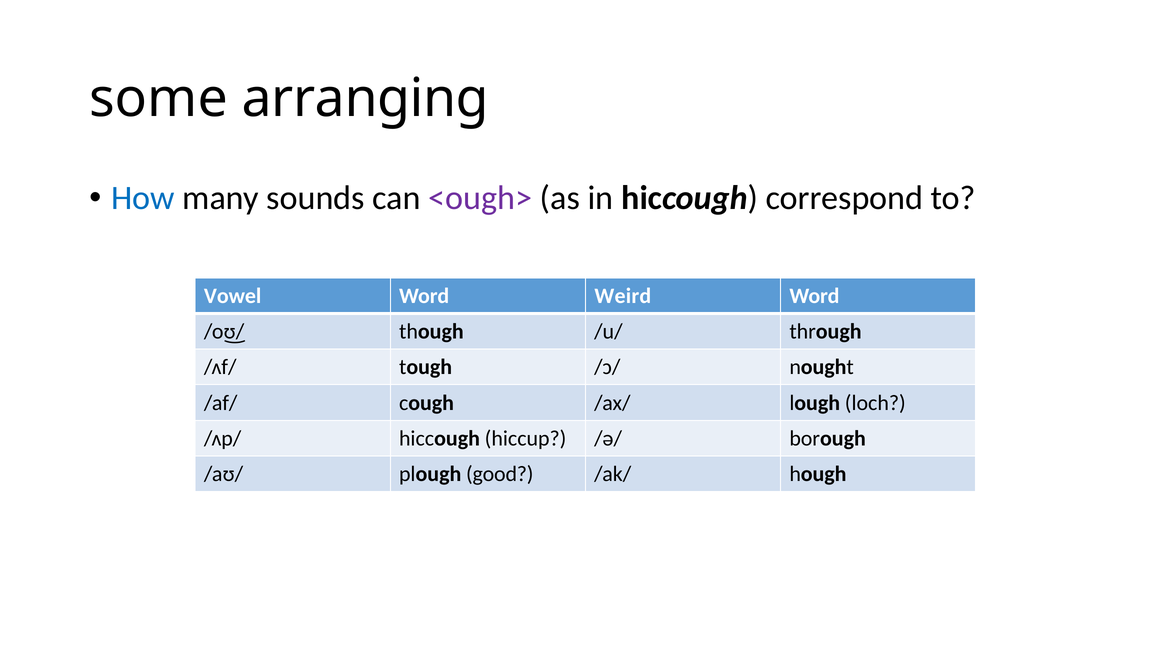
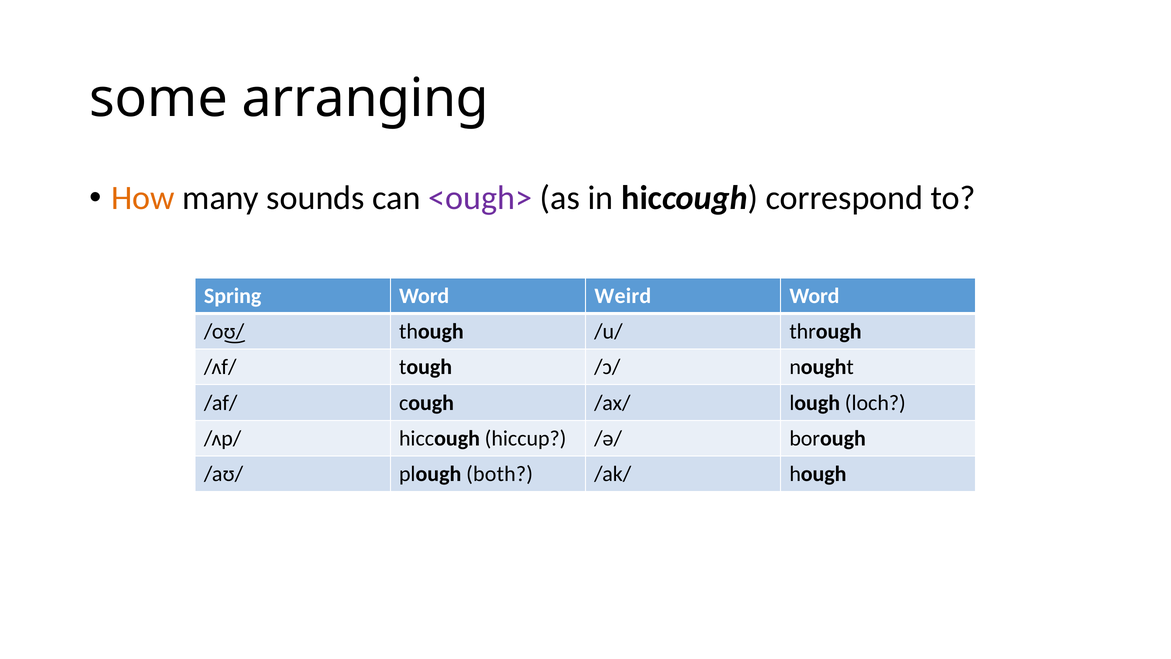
How colour: blue -> orange
Vowel: Vowel -> Spring
good: good -> both
